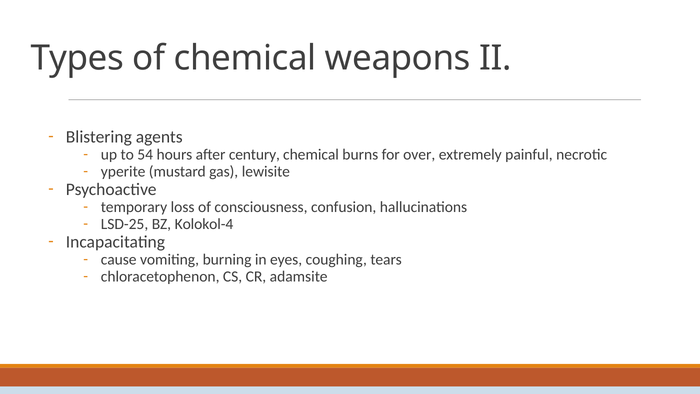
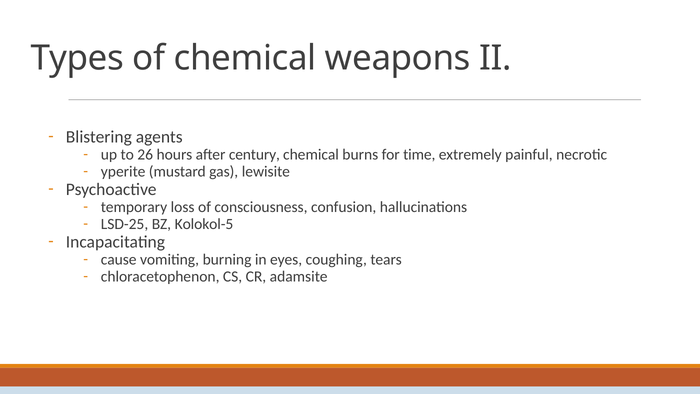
54: 54 -> 26
over: over -> time
Kolokol-4: Kolokol-4 -> Kolokol-5
